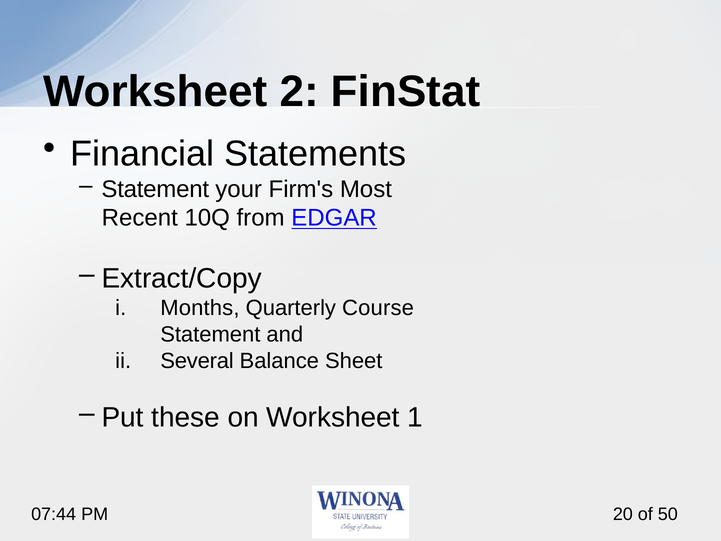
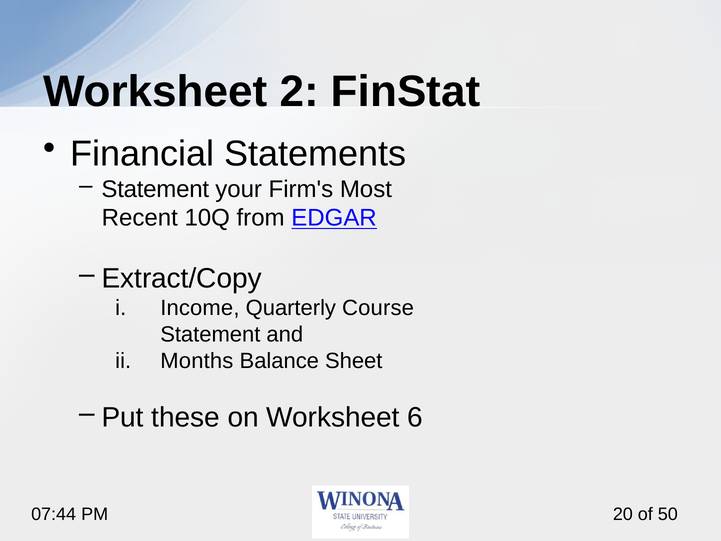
Months: Months -> Income
Several: Several -> Months
1: 1 -> 6
